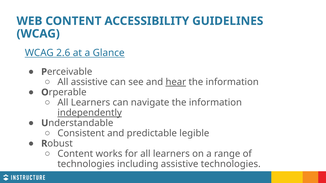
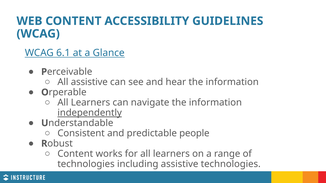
2.6: 2.6 -> 6.1
hear underline: present -> none
legible: legible -> people
